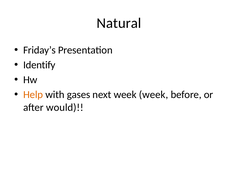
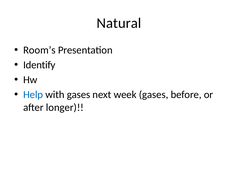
Friday’s: Friday’s -> Room’s
Help colour: orange -> blue
week week: week -> gases
would: would -> longer
